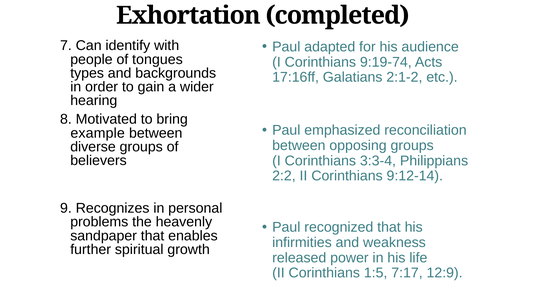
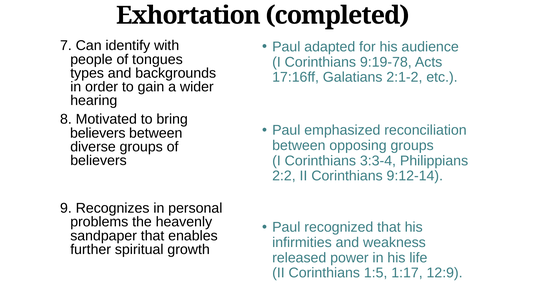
9:19-74: 9:19-74 -> 9:19-78
example at (98, 133): example -> believers
7:17: 7:17 -> 1:17
